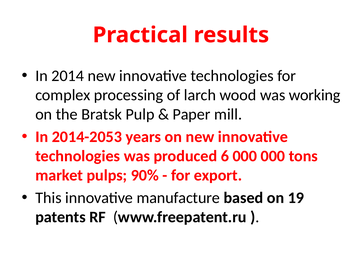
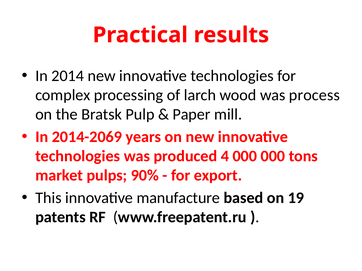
working: working -> process
2014-2053: 2014-2053 -> 2014-2069
6: 6 -> 4
